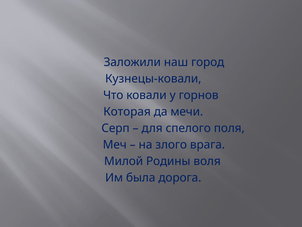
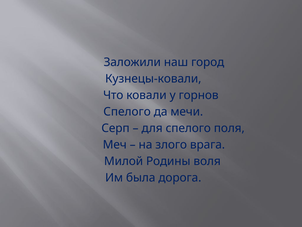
Которая at (127, 112): Которая -> Спелого
